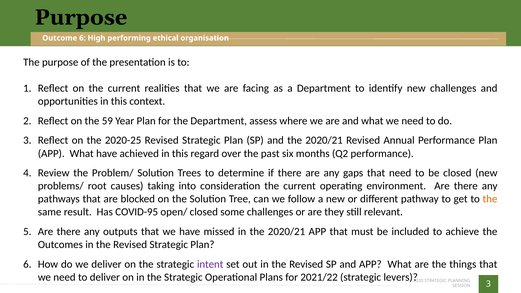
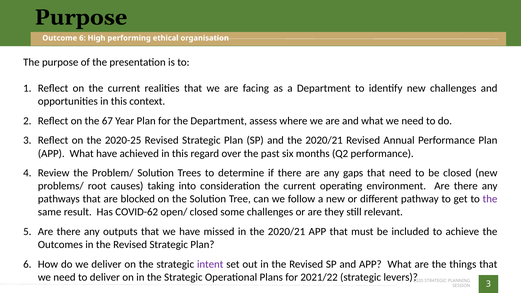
59: 59 -> 67
the at (490, 199) colour: orange -> purple
COVID-95: COVID-95 -> COVID-62
